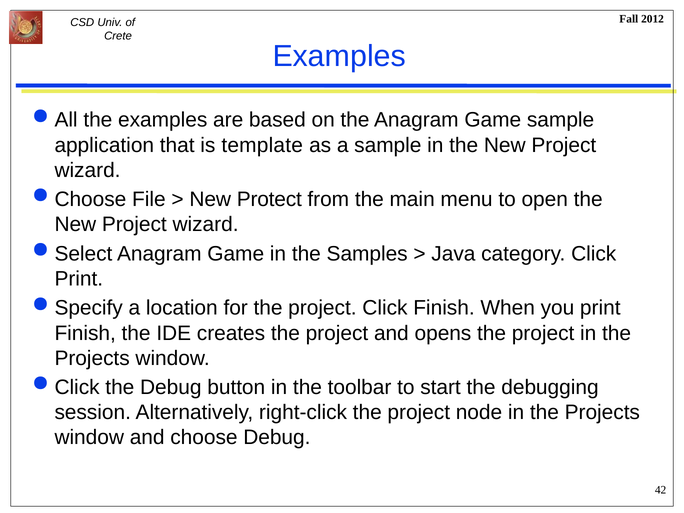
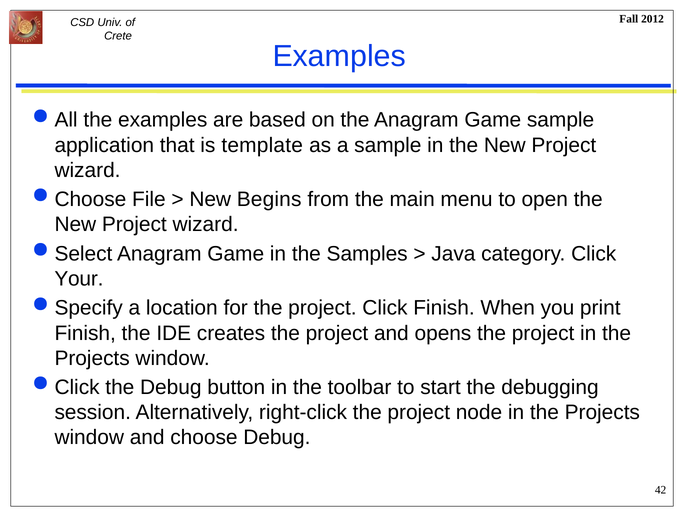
Protect: Protect -> Begins
Print at (79, 279): Print -> Your
